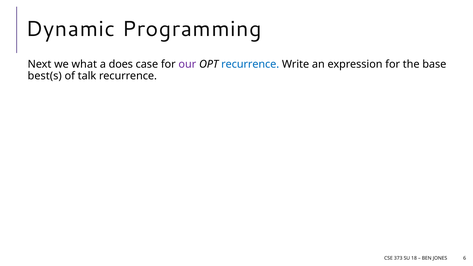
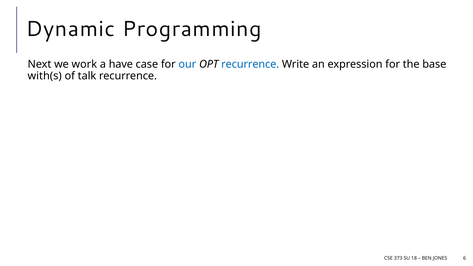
what: what -> work
does: does -> have
our colour: purple -> blue
best(s: best(s -> with(s
